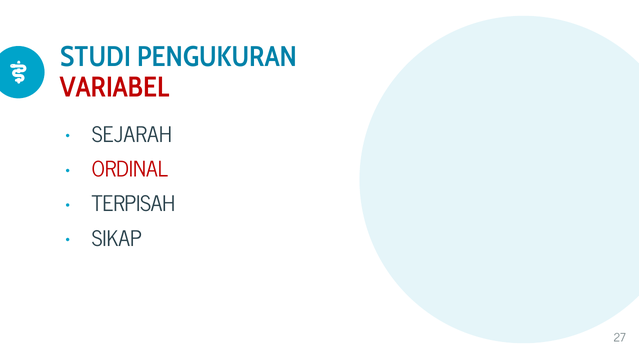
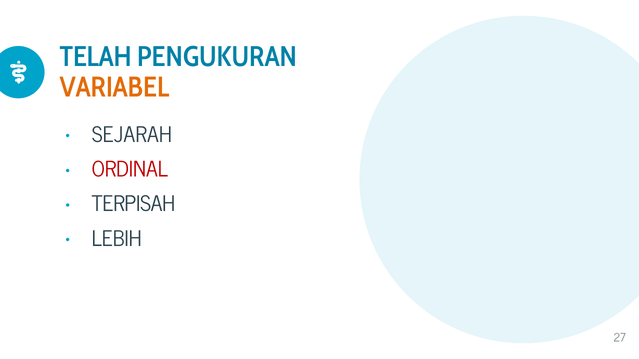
STUDI: STUDI -> TELAH
VARIABEL colour: red -> orange
SIKAP: SIKAP -> LEBIH
